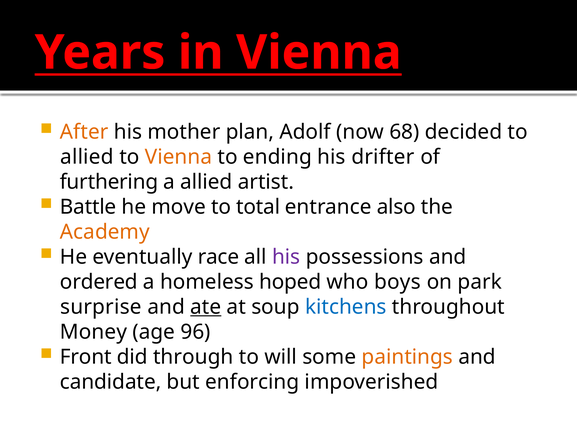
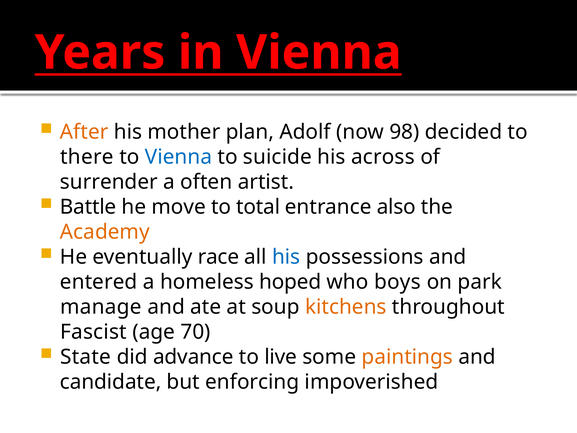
68: 68 -> 98
allied at (87, 157): allied -> there
Vienna at (178, 157) colour: orange -> blue
ending: ending -> suicide
drifter: drifter -> across
furthering: furthering -> surrender
a allied: allied -> often
his at (286, 257) colour: purple -> blue
ordered: ordered -> entered
surprise: surprise -> manage
ate underline: present -> none
kitchens colour: blue -> orange
Money: Money -> Fascist
96: 96 -> 70
Front: Front -> State
through: through -> advance
will: will -> live
